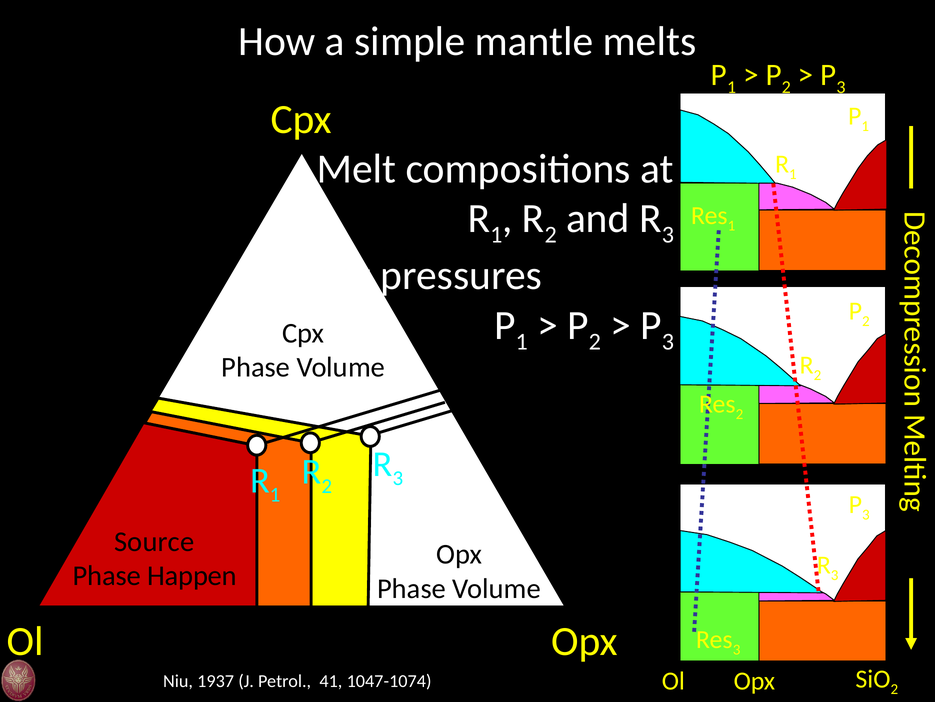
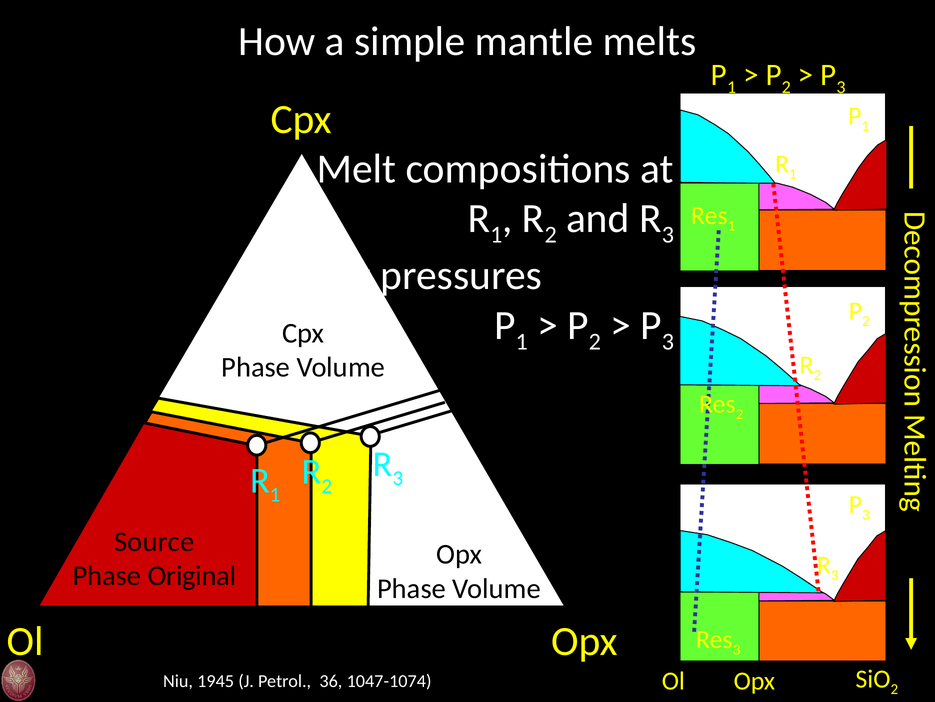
Happen: Happen -> Original
1937: 1937 -> 1945
41: 41 -> 36
